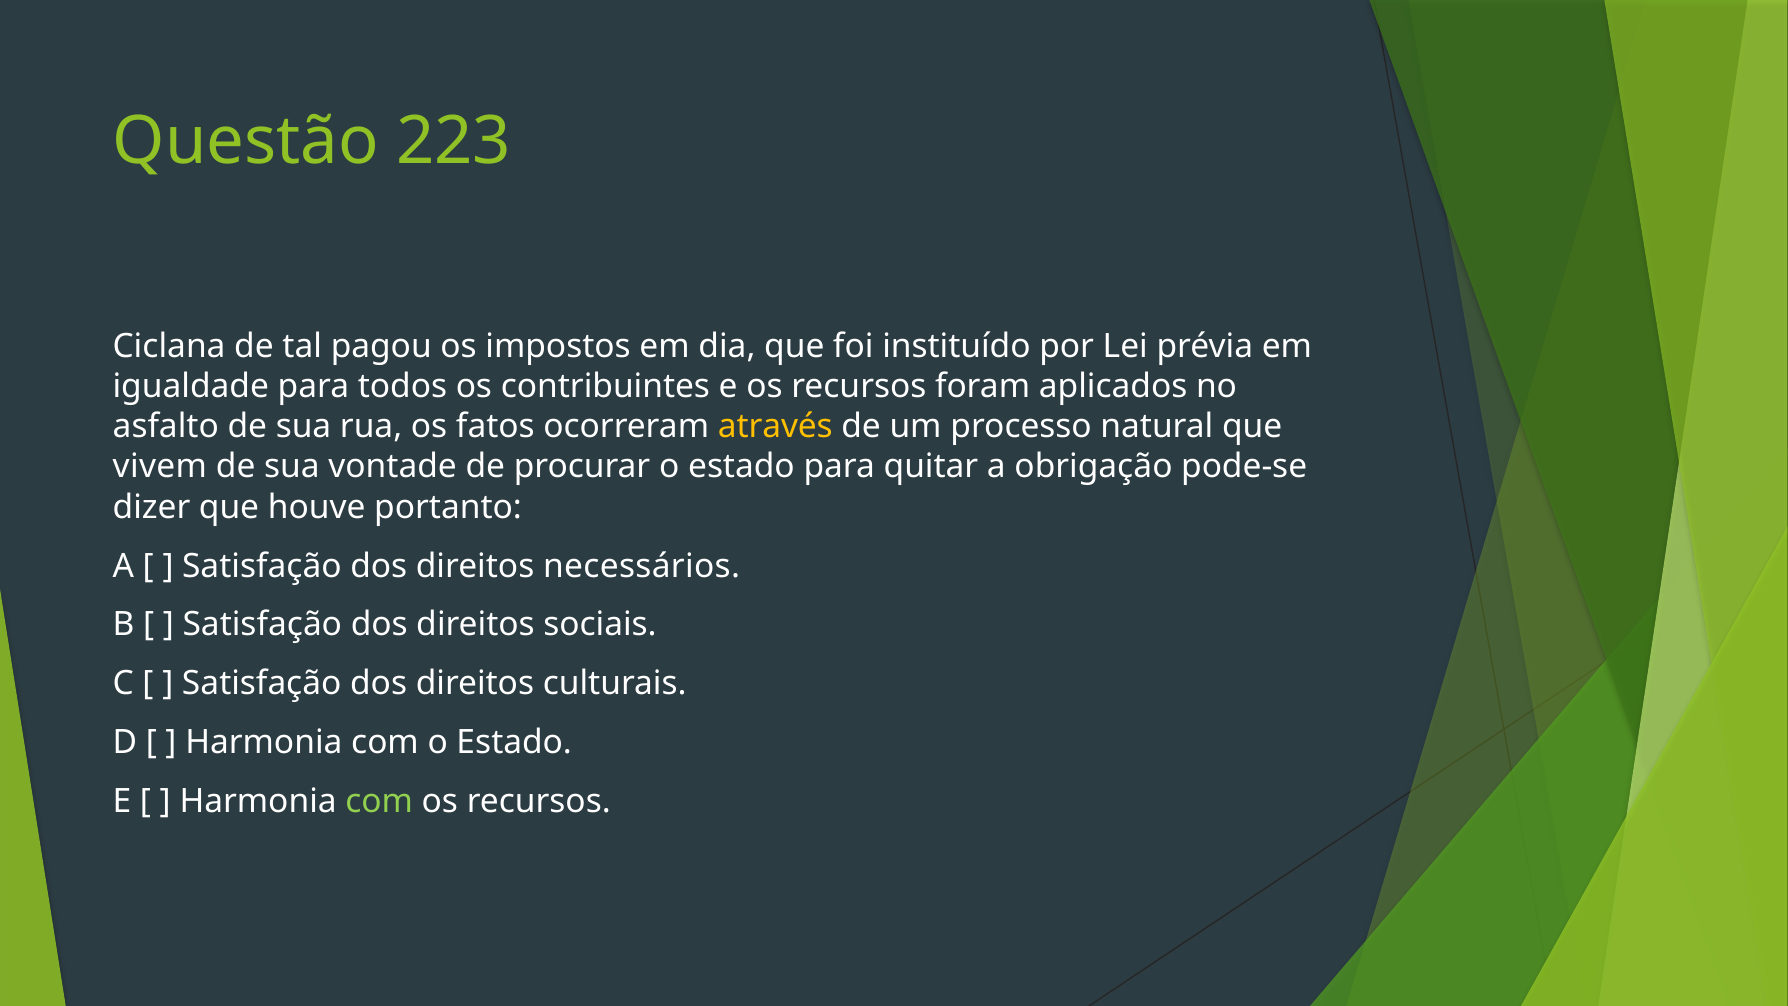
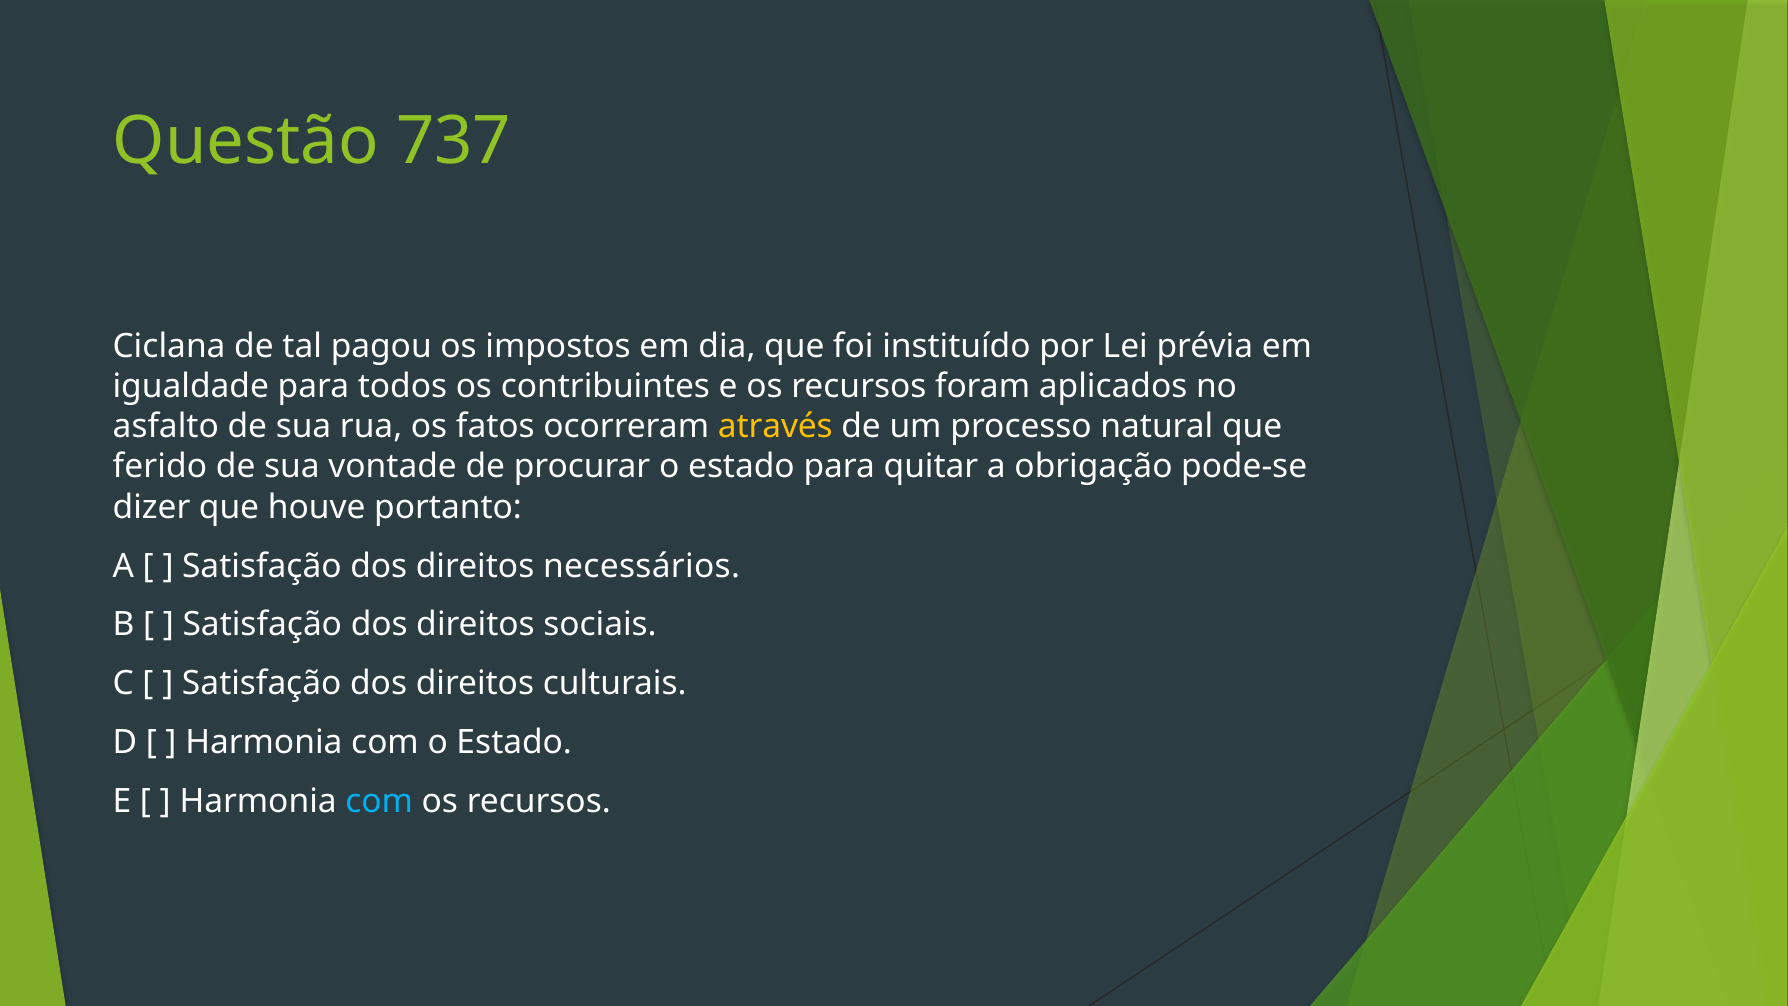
223: 223 -> 737
vivem: vivem -> ferido
com at (379, 801) colour: light green -> light blue
